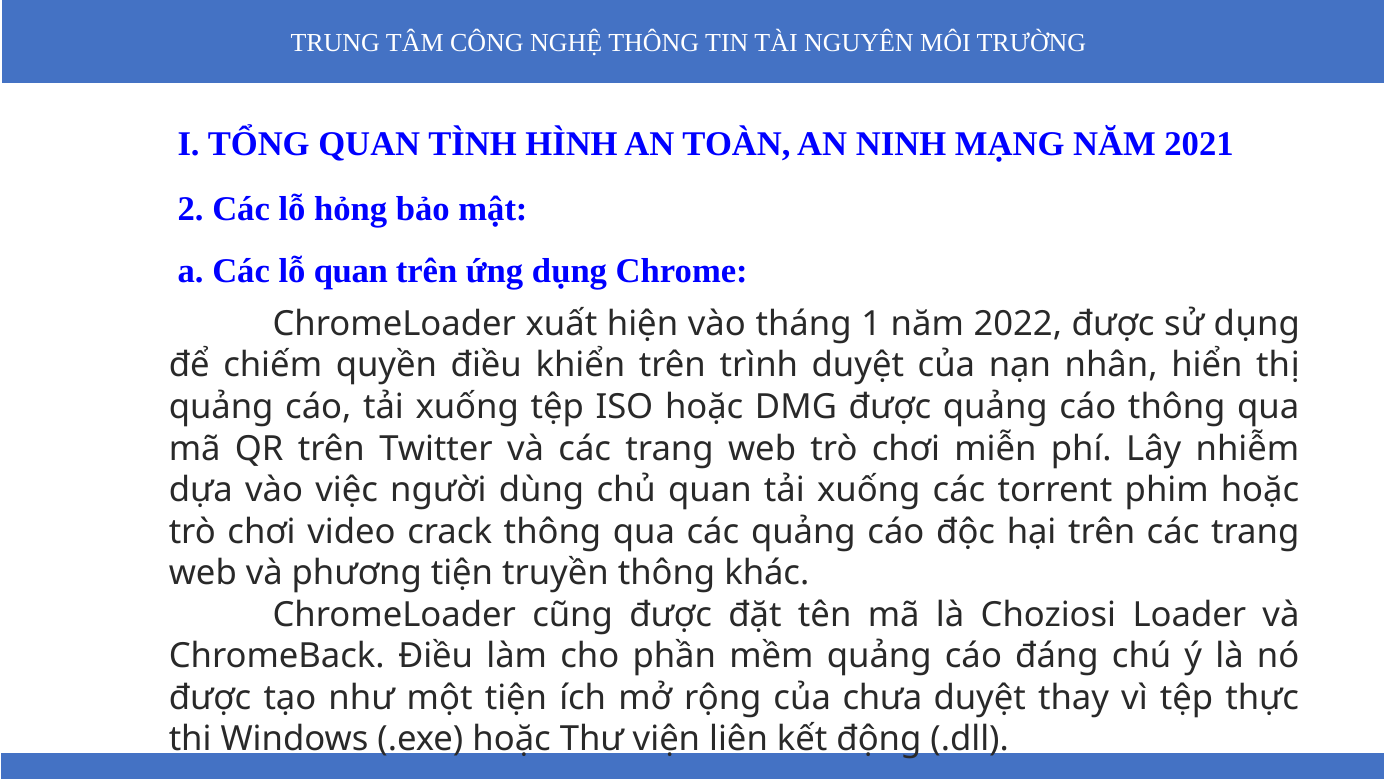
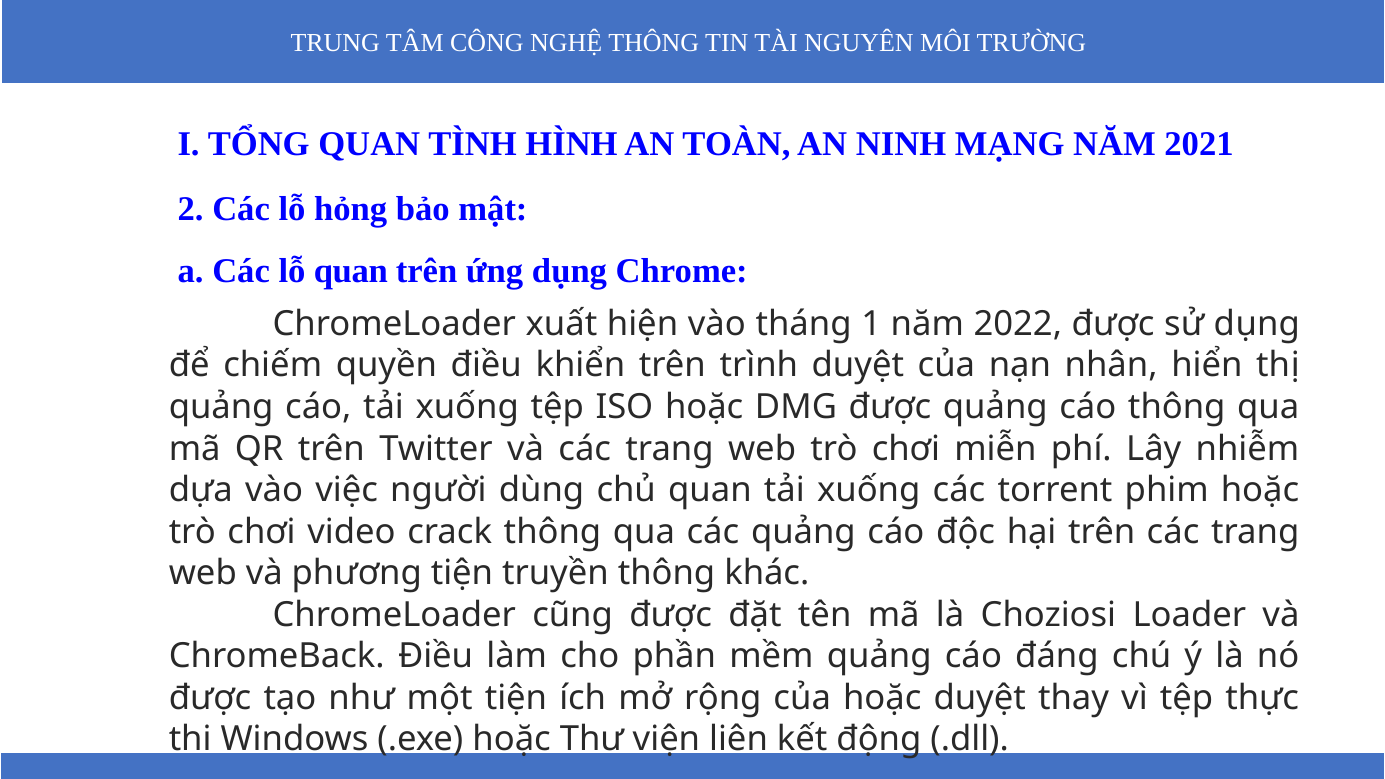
của chưa: chưa -> hoặc
